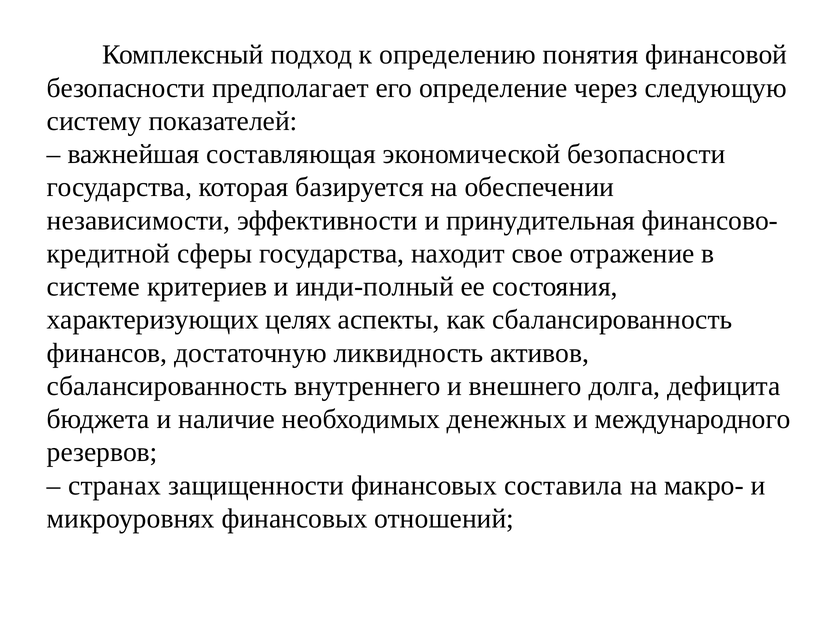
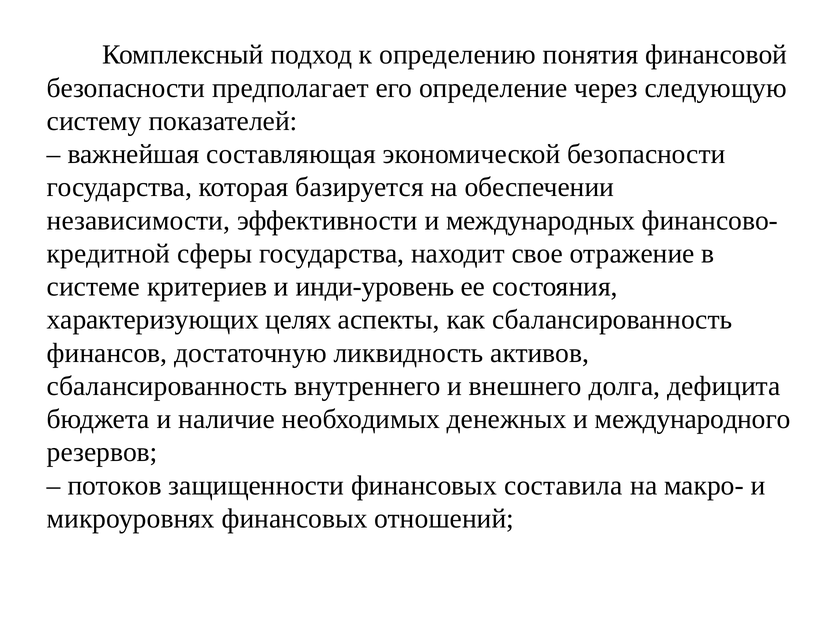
принудительная: принудительная -> международных
инди-полный: инди-полный -> инди-уровень
странах: странах -> потоков
